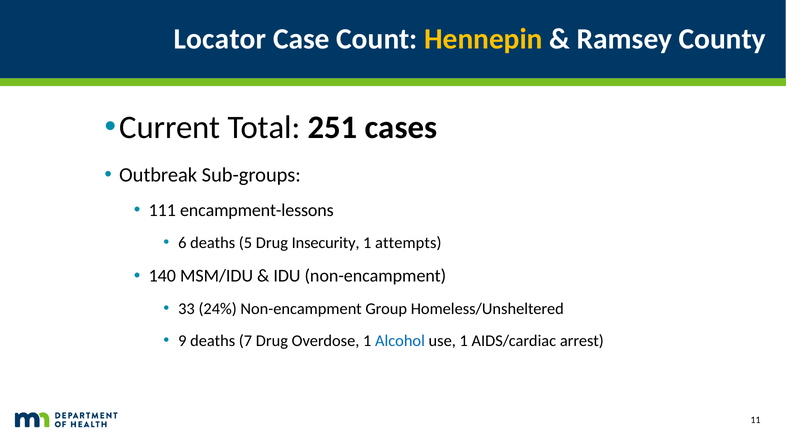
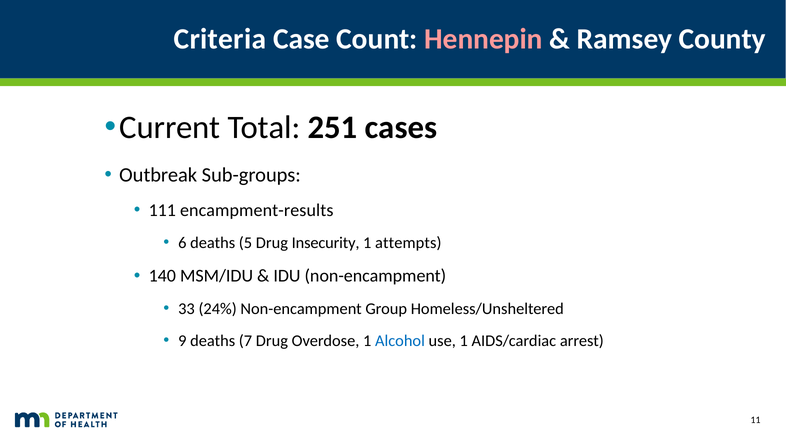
Locator: Locator -> Criteria
Hennepin colour: yellow -> pink
encampment-lessons: encampment-lessons -> encampment-results
